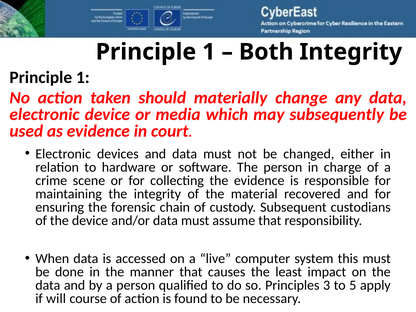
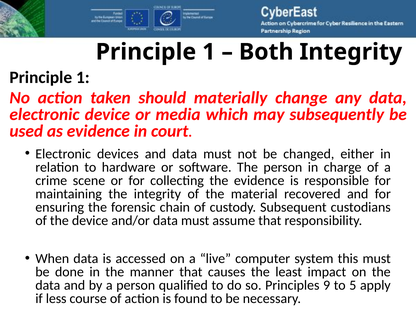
3: 3 -> 9
will: will -> less
